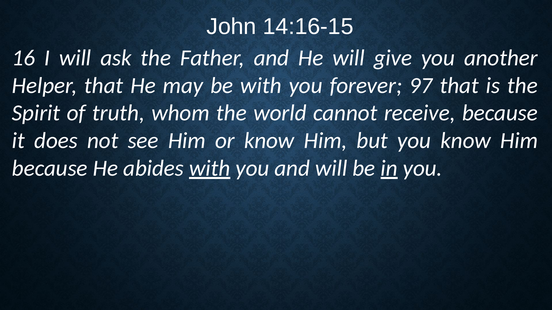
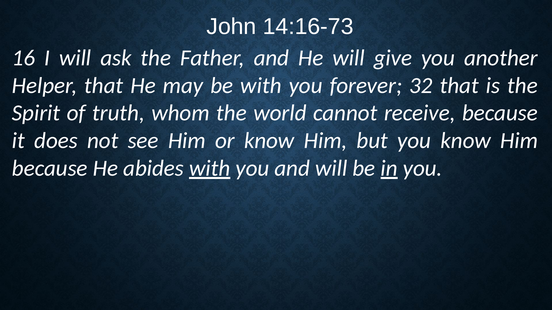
14:16-15: 14:16-15 -> 14:16-73
97: 97 -> 32
